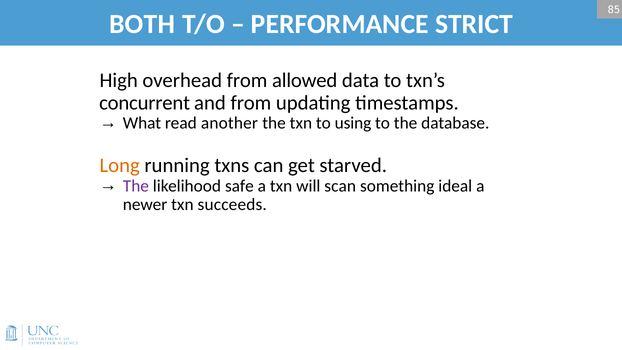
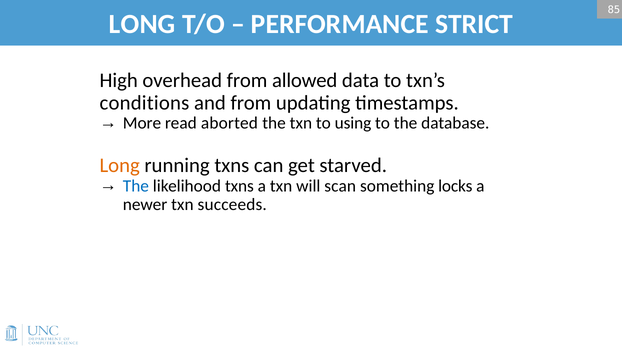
BOTH at (142, 24): BOTH -> LONG
concurrent: concurrent -> conditions
What: What -> More
another: another -> aborted
The at (136, 186) colour: purple -> blue
likelihood safe: safe -> txns
ideal: ideal -> locks
